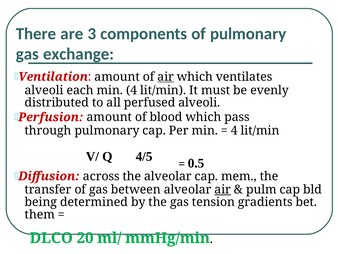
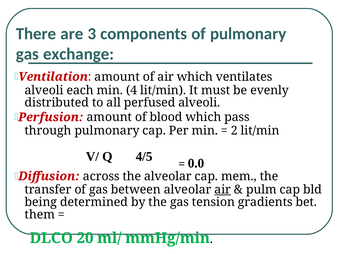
air at (166, 77) underline: present -> none
4 at (234, 130): 4 -> 2
0.5: 0.5 -> 0.0
